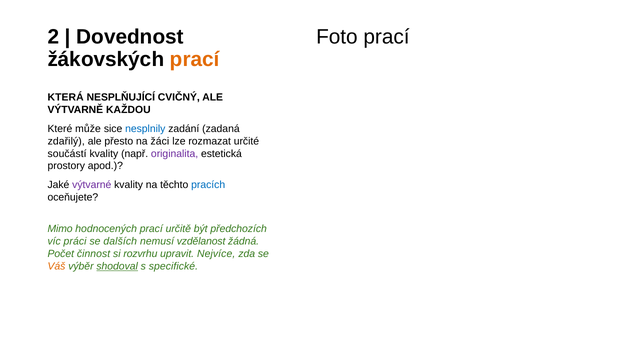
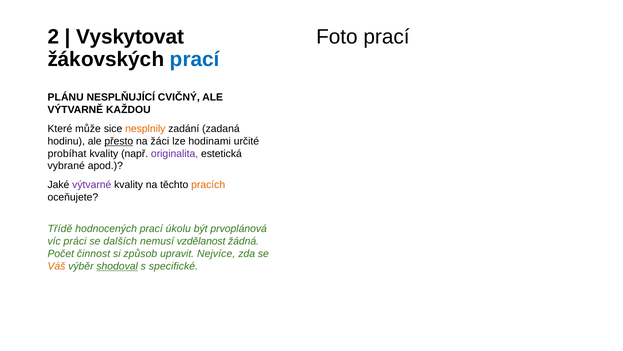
Dovednost: Dovednost -> Vyskytovat
prací at (195, 59) colour: orange -> blue
KTERÁ: KTERÁ -> PLÁNU
nesplnily colour: blue -> orange
zdařilý: zdařilý -> hodinu
přesto underline: none -> present
rozmazat: rozmazat -> hodinami
součástí: součástí -> probíhat
prostory: prostory -> vybrané
pracích colour: blue -> orange
Mimo: Mimo -> Třídě
určitě: určitě -> úkolu
předchozích: předchozích -> prvoplánová
rozvrhu: rozvrhu -> způsob
